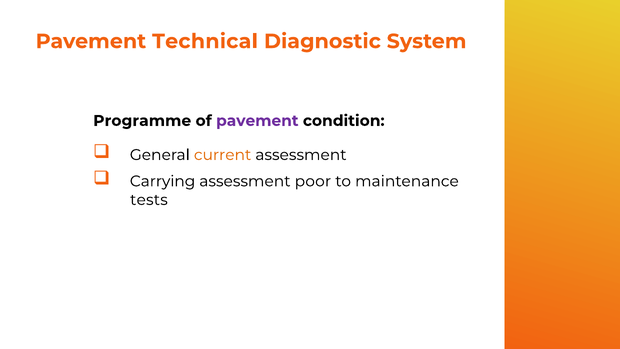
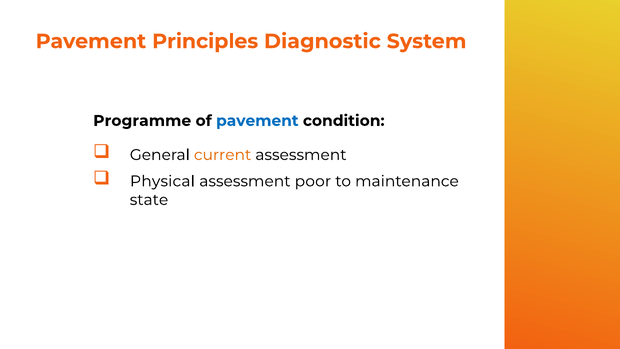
Technical: Technical -> Principles
pavement at (257, 121) colour: purple -> blue
Carrying: Carrying -> Physical
tests: tests -> state
